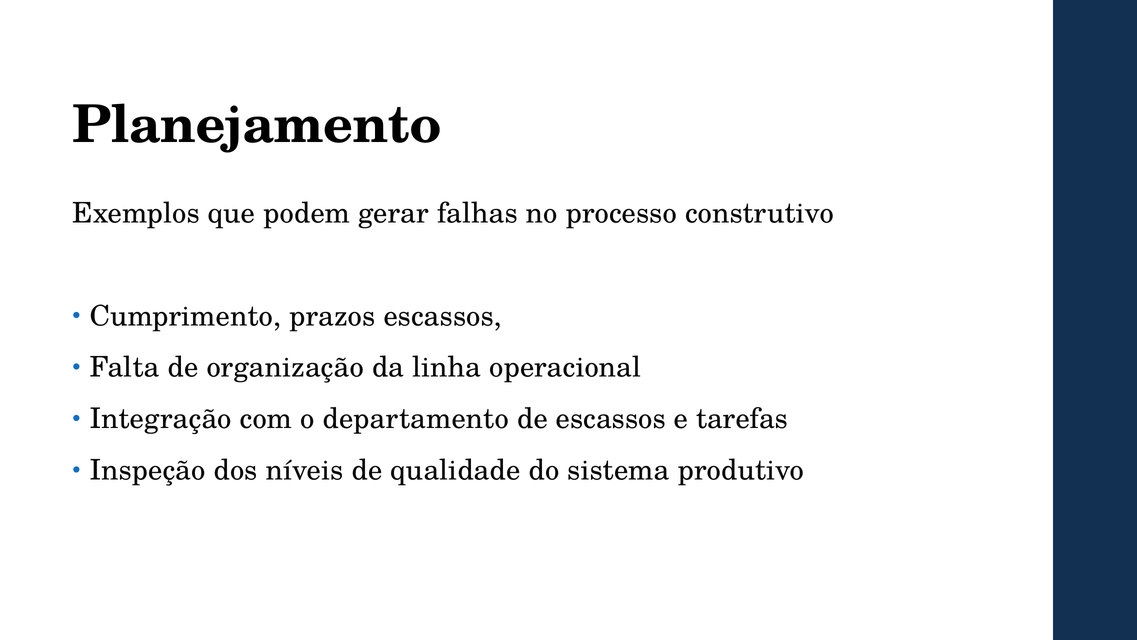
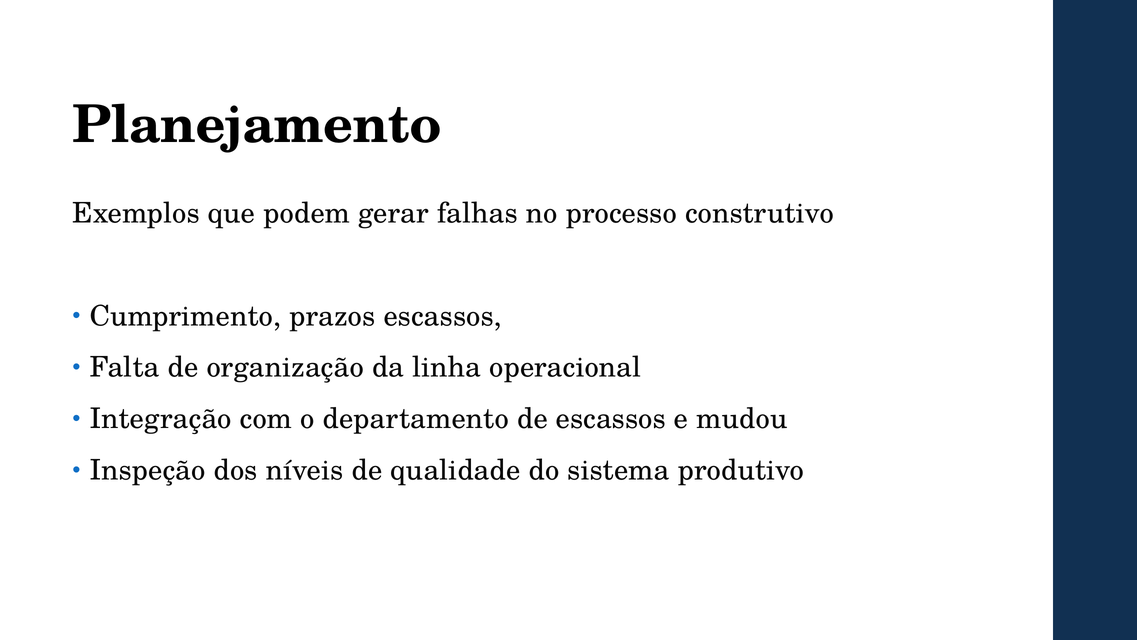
tarefas: tarefas -> mudou
